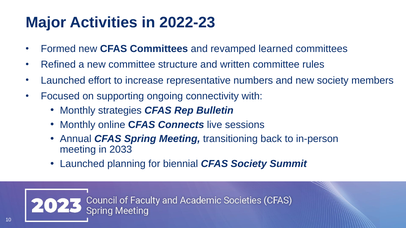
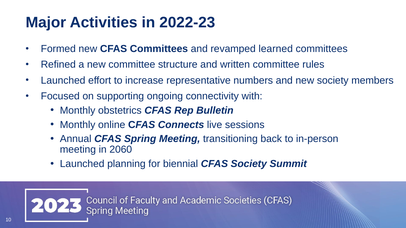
strategies: strategies -> obstetrics
2033: 2033 -> 2060
